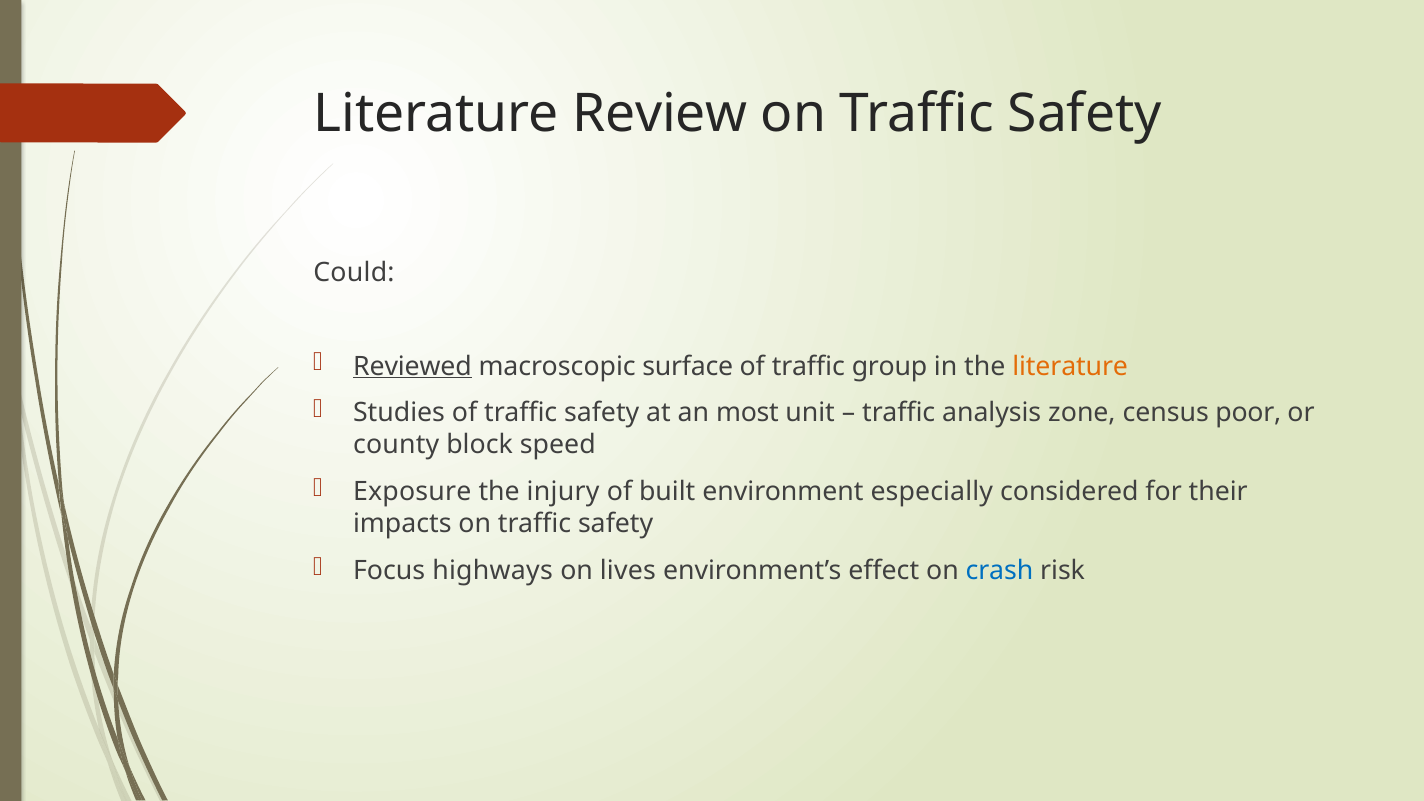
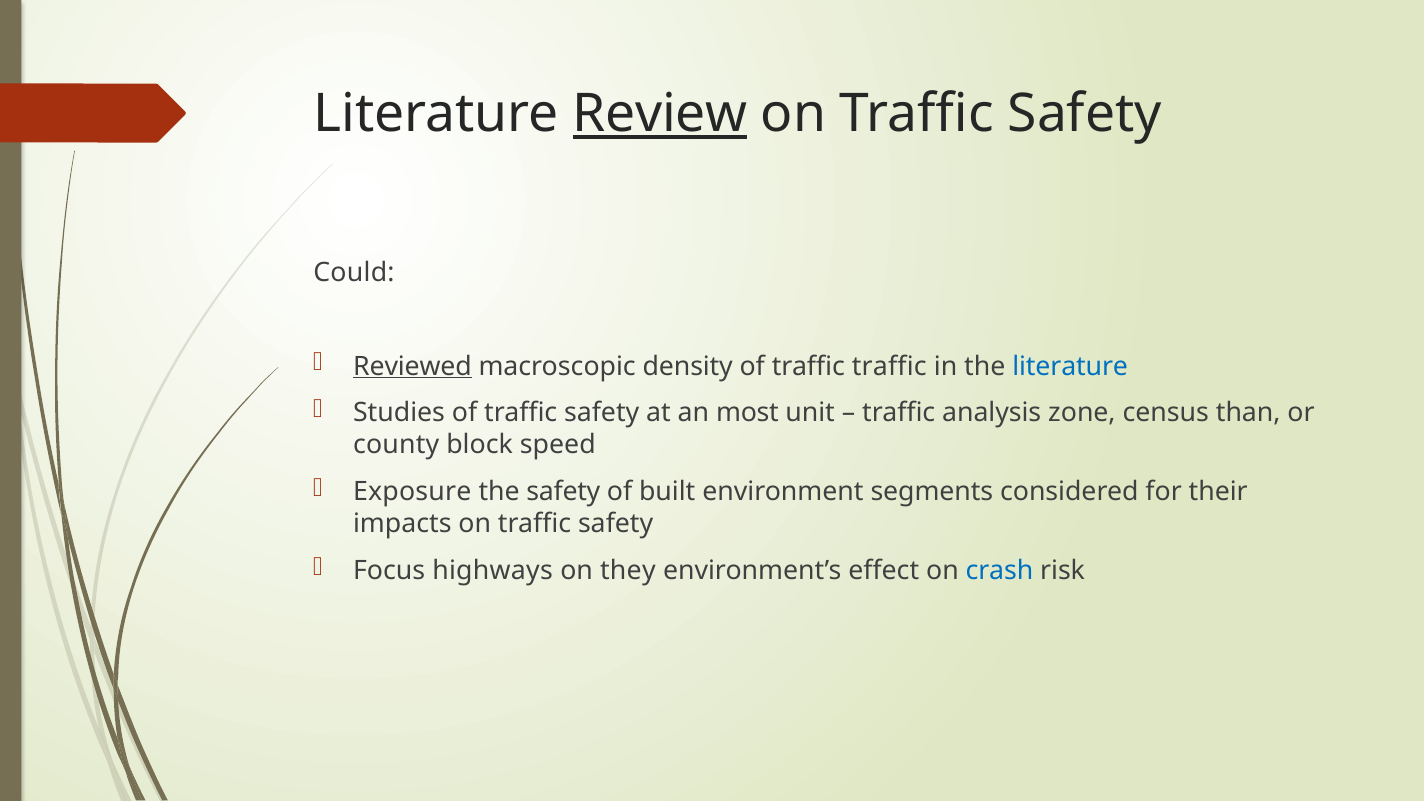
Review underline: none -> present
surface: surface -> density
traffic group: group -> traffic
literature at (1070, 366) colour: orange -> blue
poor: poor -> than
the injury: injury -> safety
especially: especially -> segments
lives: lives -> they
